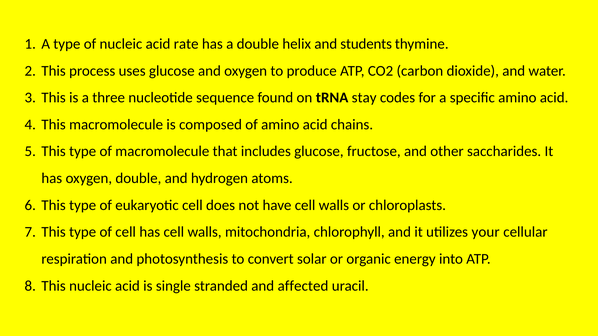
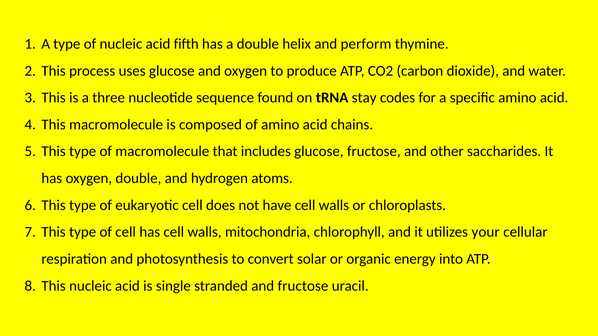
rate: rate -> fifth
students: students -> perform
and affected: affected -> fructose
